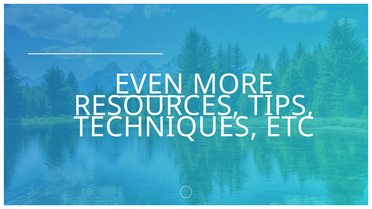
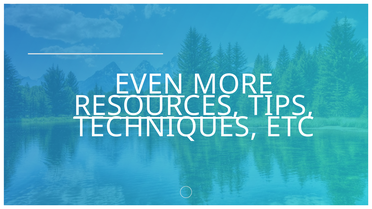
RESOURCES underline: none -> present
